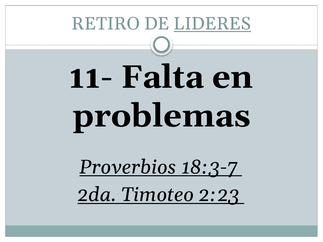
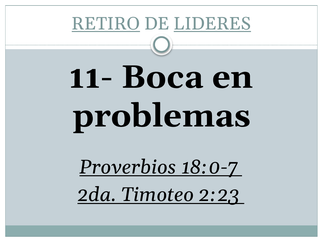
RETIRO underline: none -> present
Falta: Falta -> Boca
18:3-7: 18:3-7 -> 18:0-7
